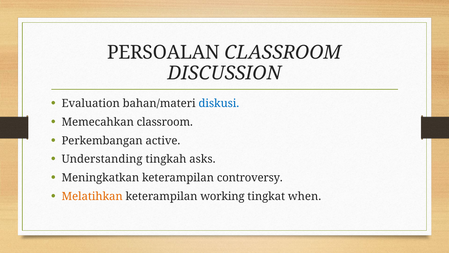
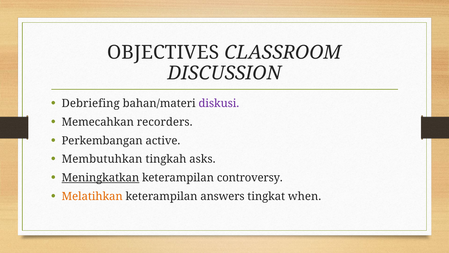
PERSOALAN: PERSOALAN -> OBJECTIVES
Evaluation: Evaluation -> Debriefing
diskusi colour: blue -> purple
Memecahkan classroom: classroom -> recorders
Understanding: Understanding -> Membutuhkan
Meningkatkan underline: none -> present
working: working -> answers
